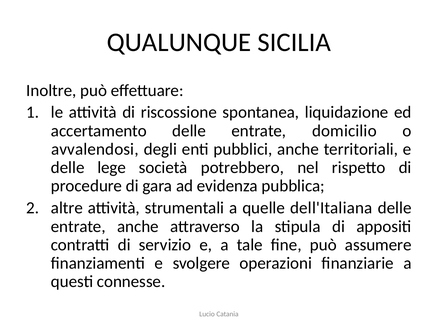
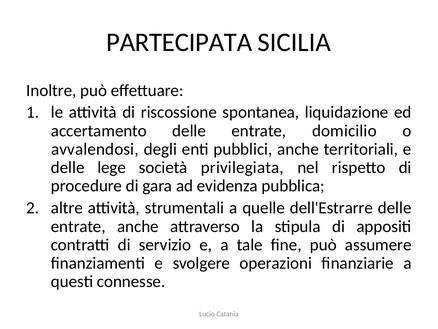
QUALUNQUE: QUALUNQUE -> PARTECIPATA
potrebbero: potrebbero -> privilegiata
dell'Italiana: dell'Italiana -> dell'Estrarre
